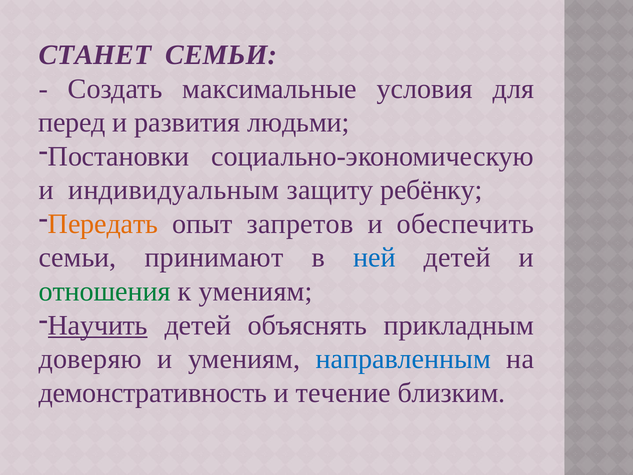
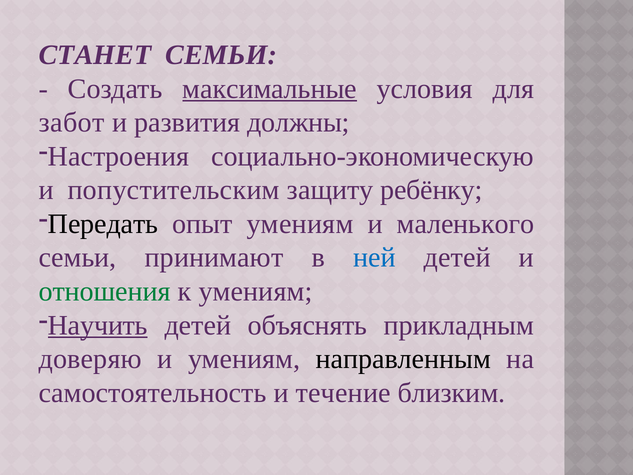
максимальные underline: none -> present
перед: перед -> забот
людьми: людьми -> должны
Постановки: Постановки -> Настроения
индивидуальным: индивидуальным -> попустительским
Передать colour: orange -> black
опыт запретов: запретов -> умениям
обеспечить: обеспечить -> маленького
направленным colour: blue -> black
демонстративность: демонстративность -> самостоятельность
